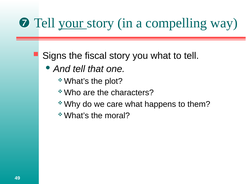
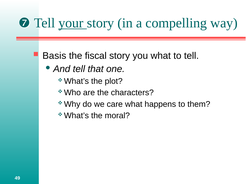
Signs: Signs -> Basis
